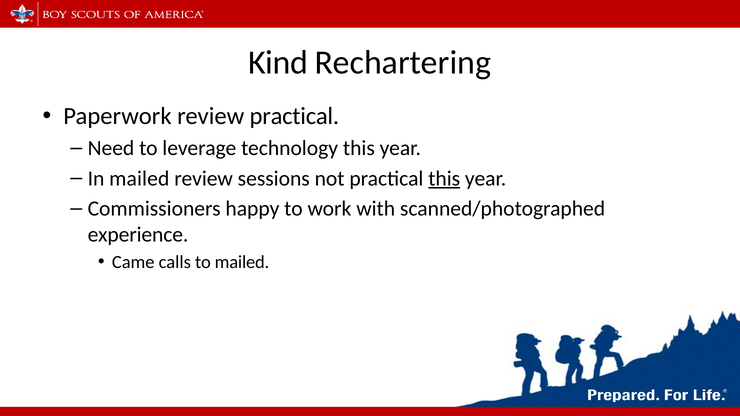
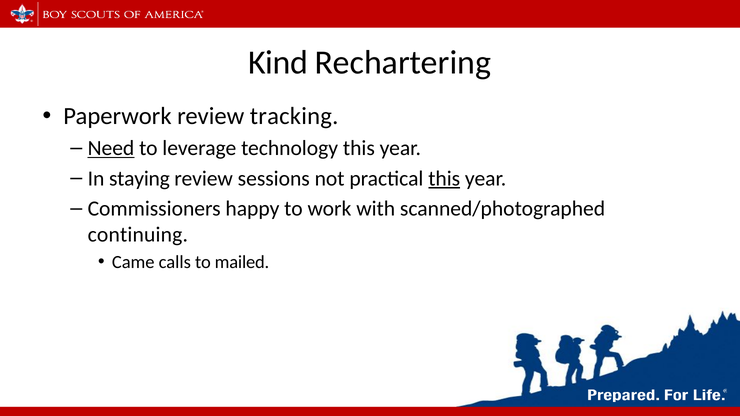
review practical: practical -> tracking
Need underline: none -> present
In mailed: mailed -> staying
experience: experience -> continuing
